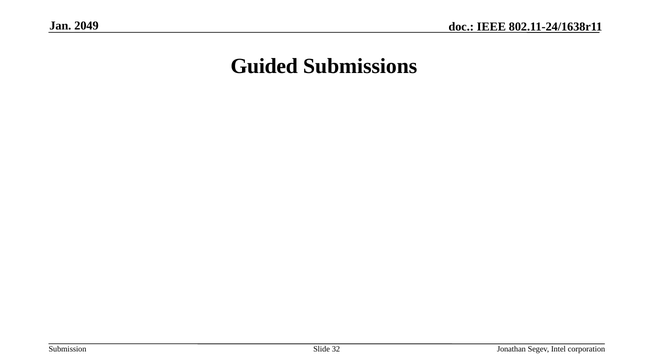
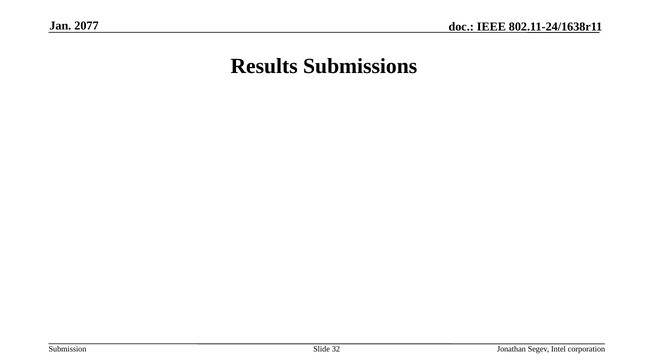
2049: 2049 -> 2077
Guided: Guided -> Results
